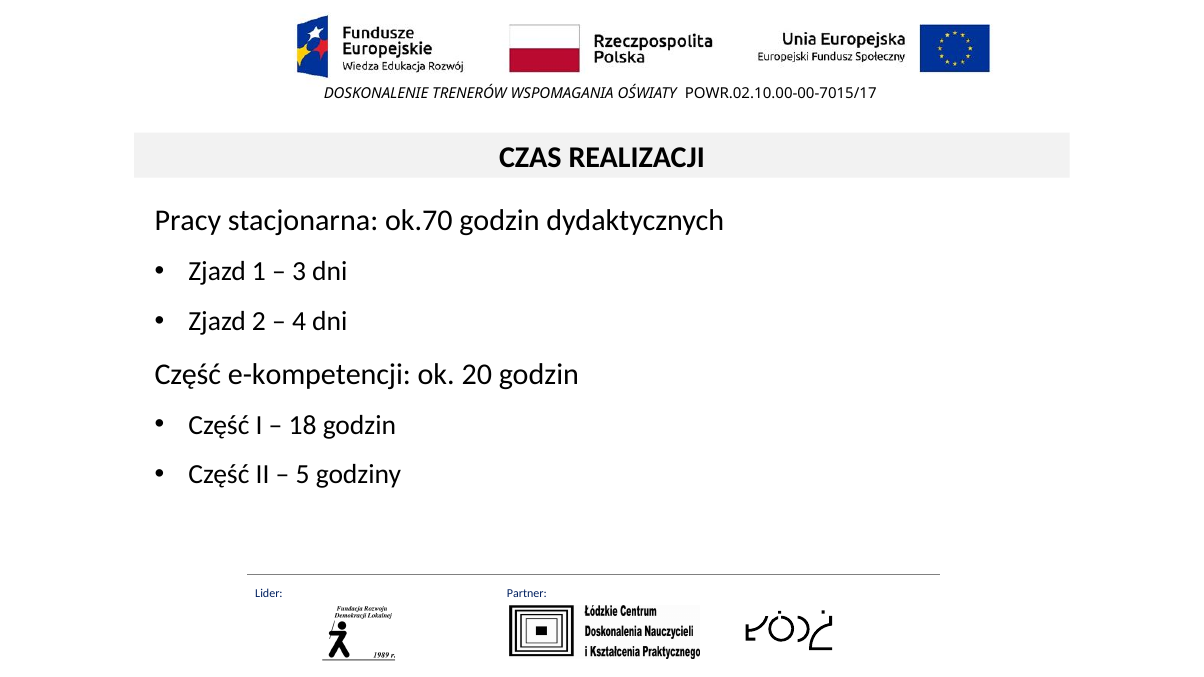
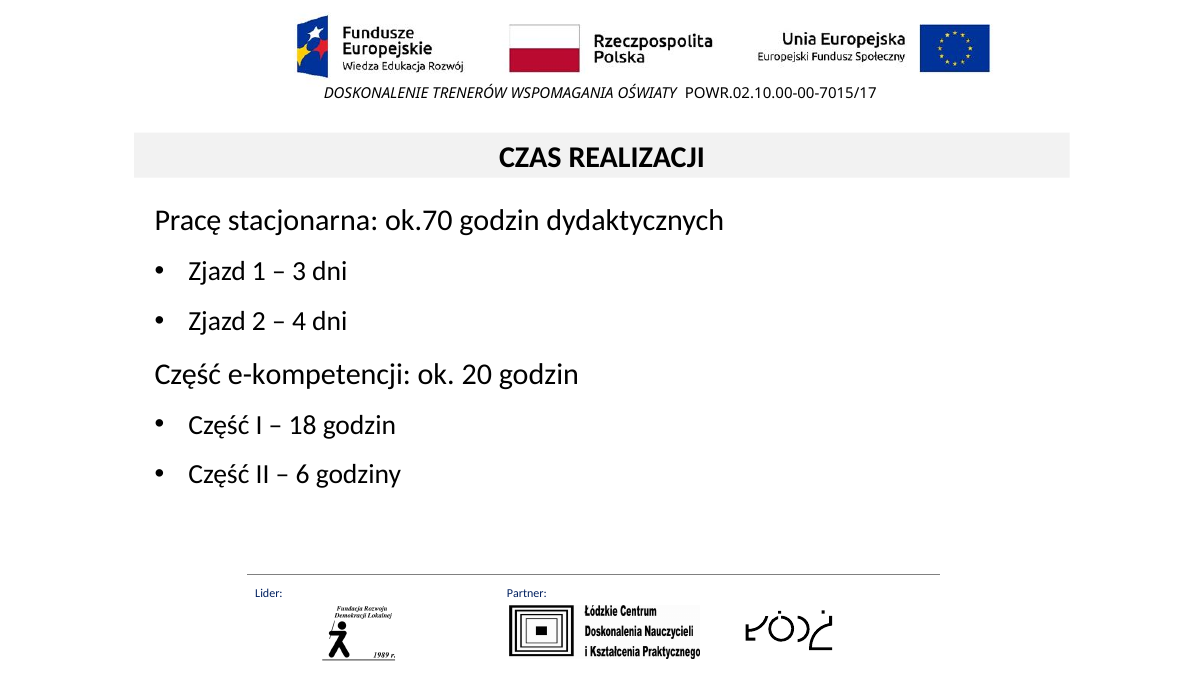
Pracy: Pracy -> Pracę
5: 5 -> 6
